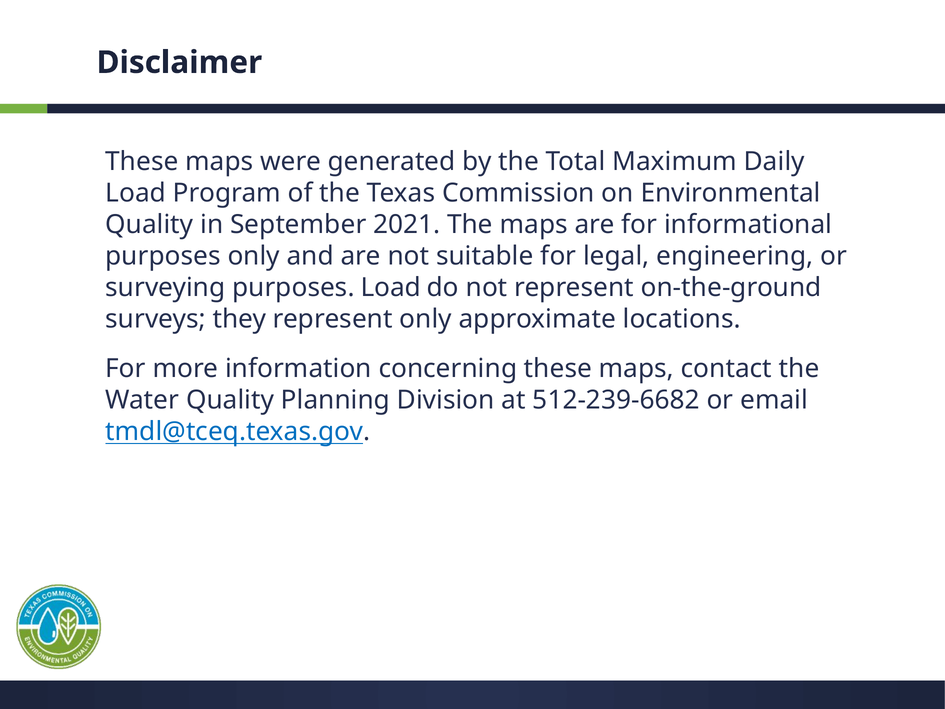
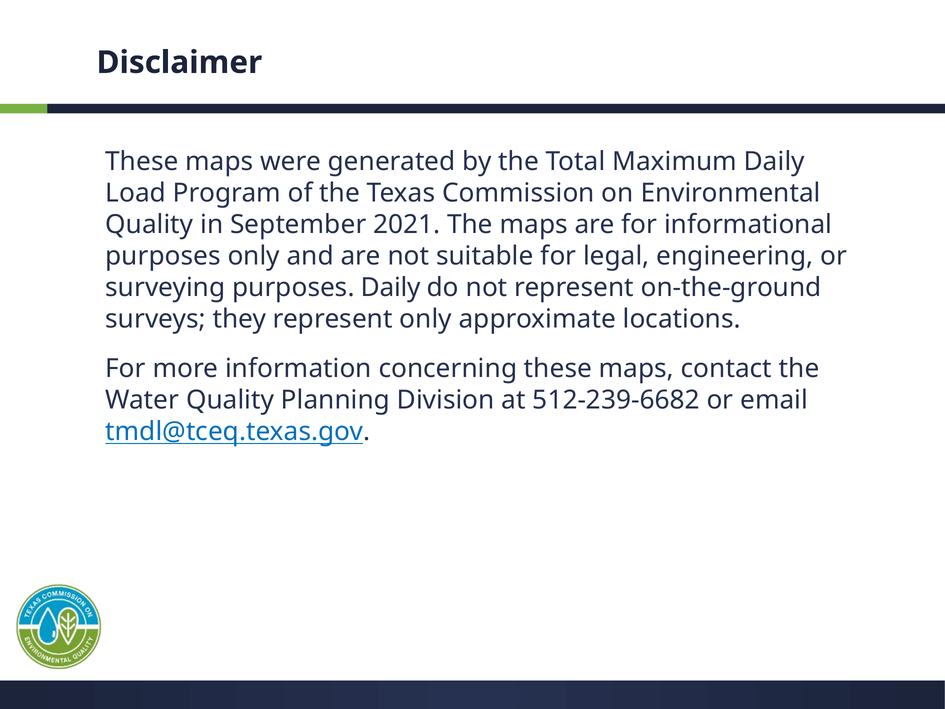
purposes Load: Load -> Daily
